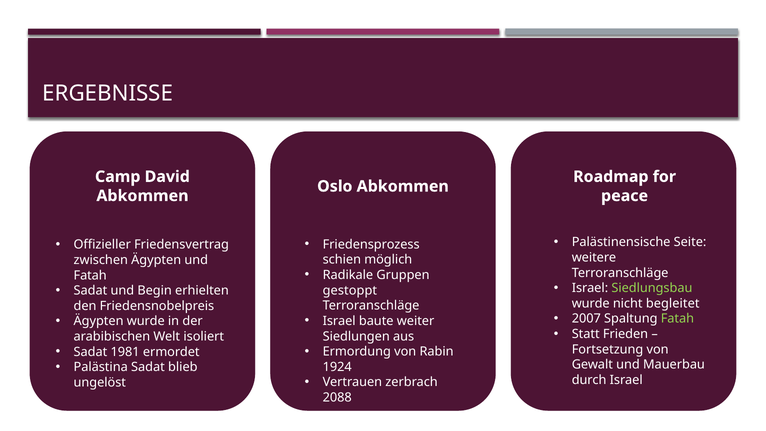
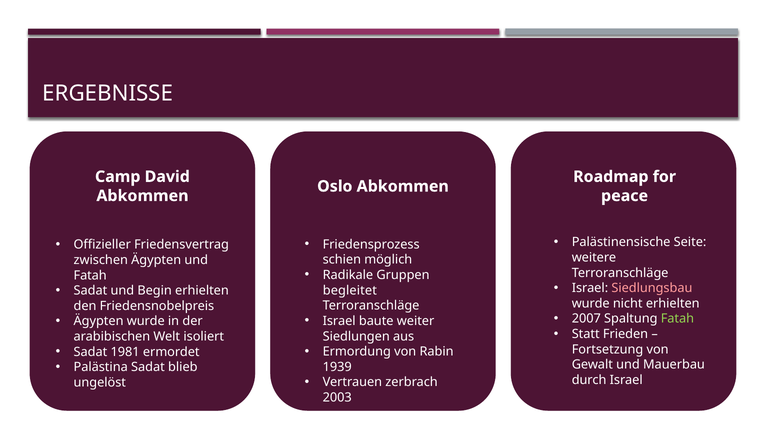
Siedlungsbau colour: light green -> pink
gestoppt: gestoppt -> begleitet
nicht begleitet: begleitet -> erhielten
1924: 1924 -> 1939
2088: 2088 -> 2003
